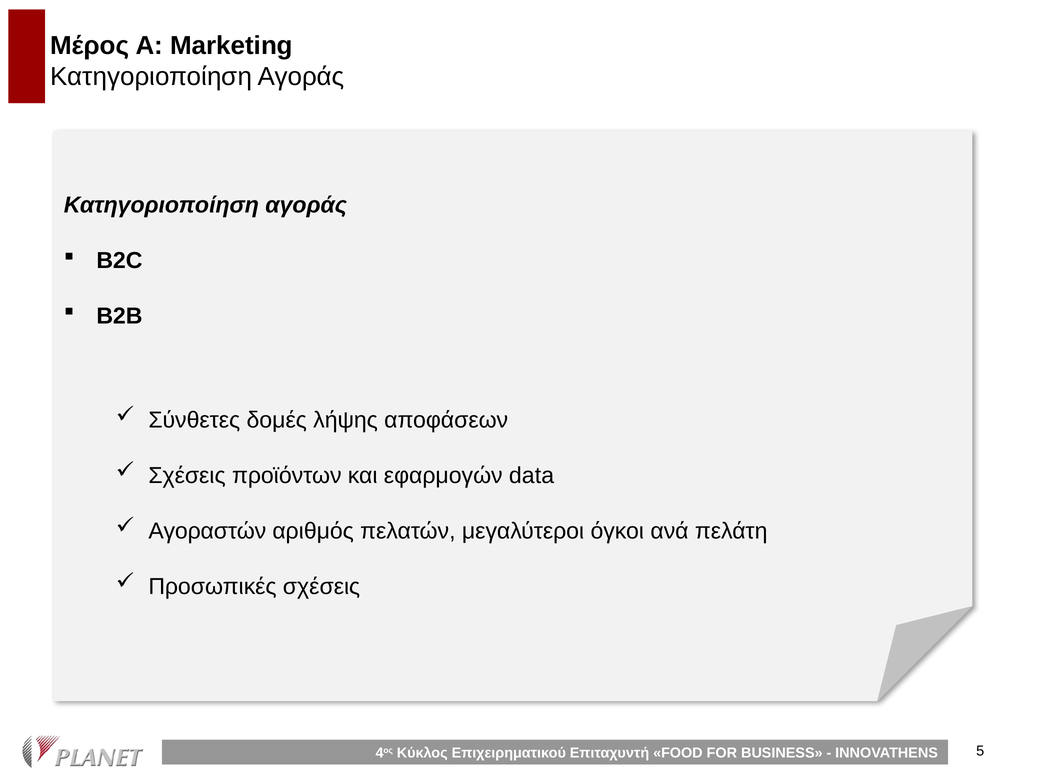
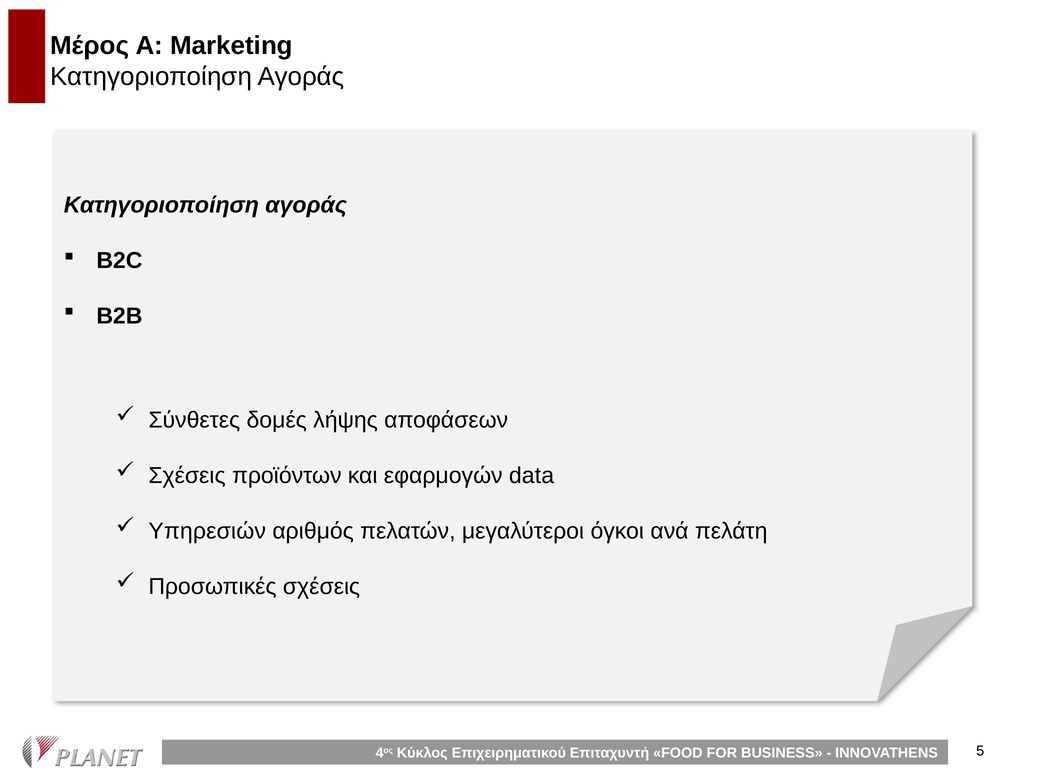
Αγοραστών: Αγοραστών -> Υπηρεσιών
